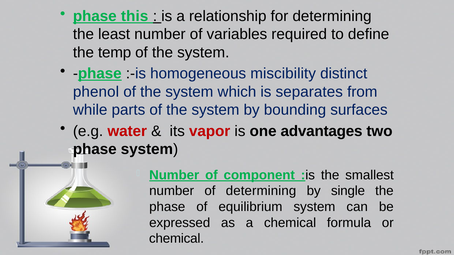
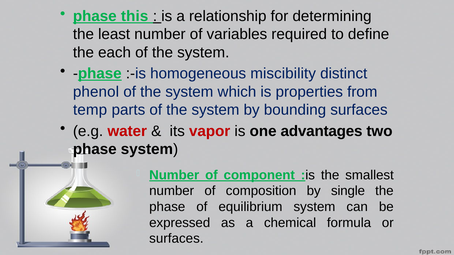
temp: temp -> each
separates: separates -> properties
while: while -> temp
of determining: determining -> composition
chemical at (176, 239): chemical -> surfaces
